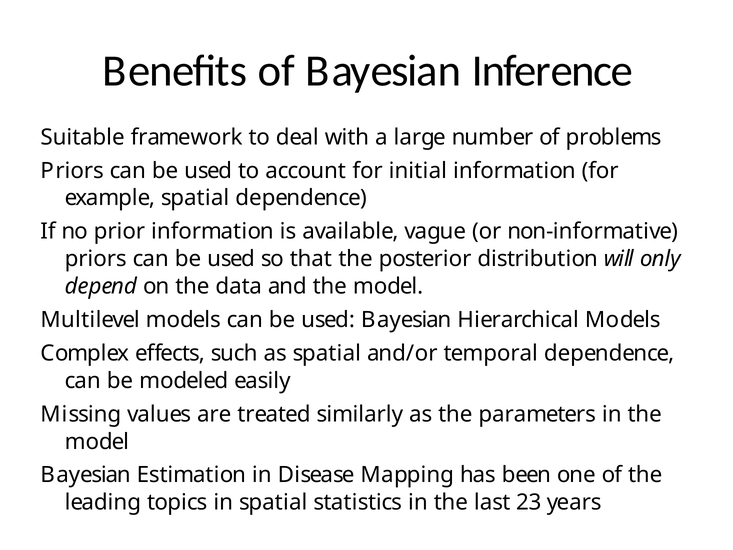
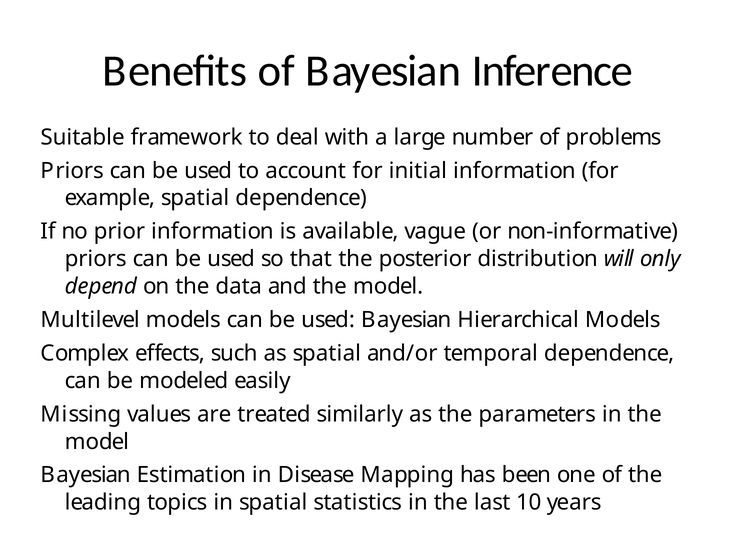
23: 23 -> 10
